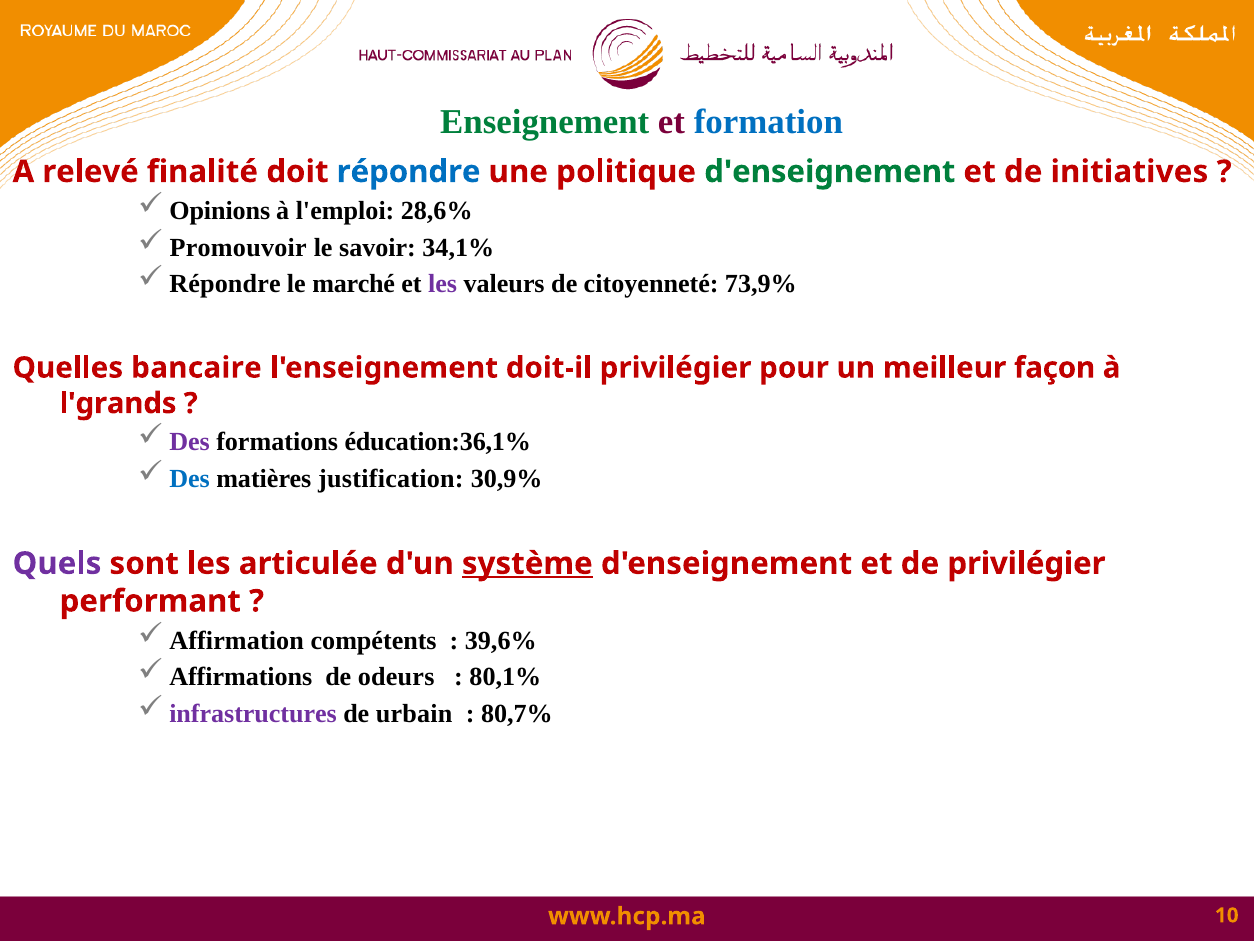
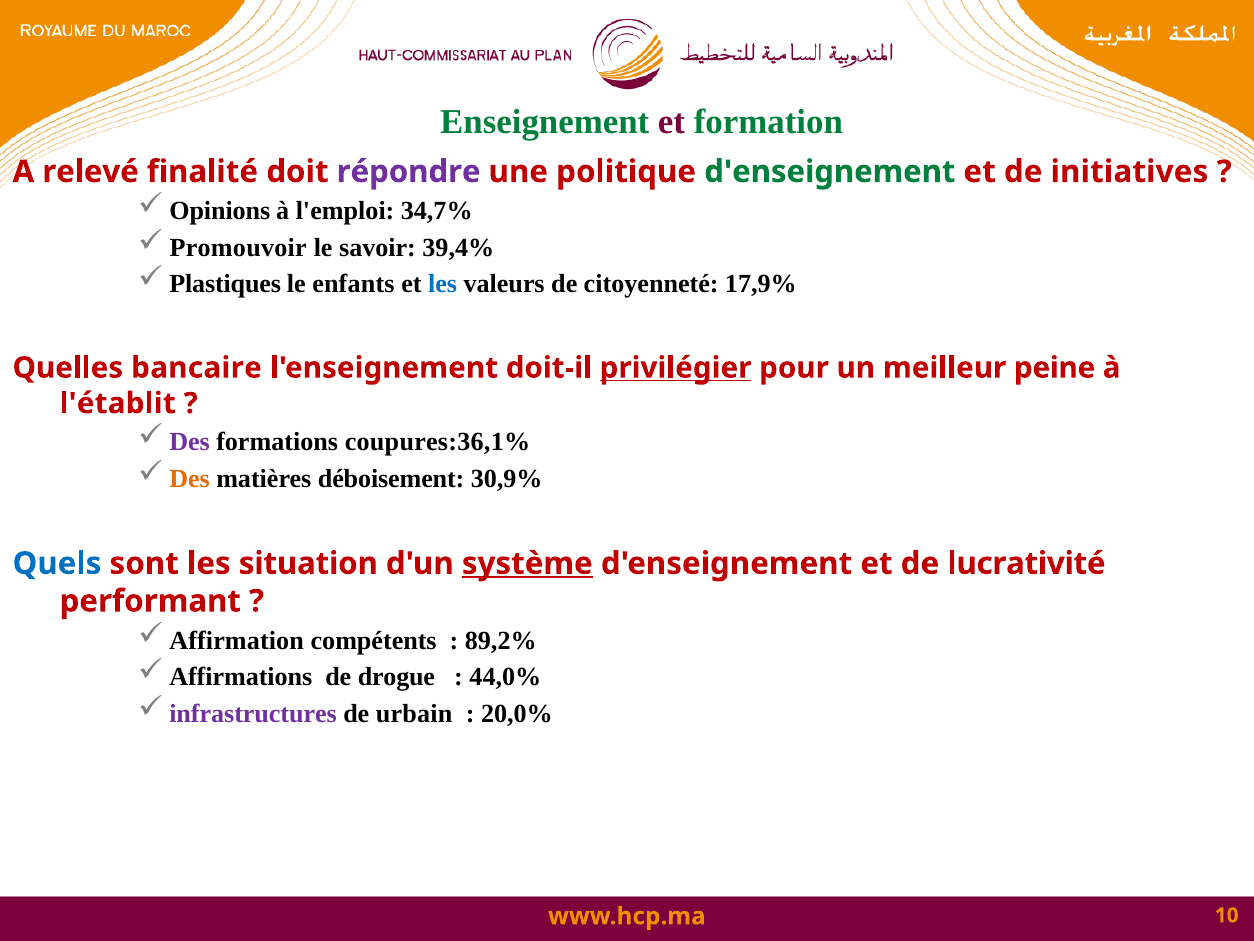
formation colour: blue -> green
répondre at (409, 172) colour: blue -> purple
28,6%: 28,6% -> 34,7%
34,1%: 34,1% -> 39,4%
Répondre at (225, 284): Répondre -> Plastiques
marché: marché -> enfants
les at (443, 284) colour: purple -> blue
73,9%: 73,9% -> 17,9%
privilégier at (676, 368) underline: none -> present
façon: façon -> peine
l'grands: l'grands -> l'établit
éducation:36,1%: éducation:36,1% -> coupures:36,1%
Des at (190, 478) colour: blue -> orange
justification: justification -> déboisement
Quels colour: purple -> blue
articulée: articulée -> situation
de privilégier: privilégier -> lucrativité
39,6%: 39,6% -> 89,2%
odeurs: odeurs -> drogue
80,1%: 80,1% -> 44,0%
80,7%: 80,7% -> 20,0%
